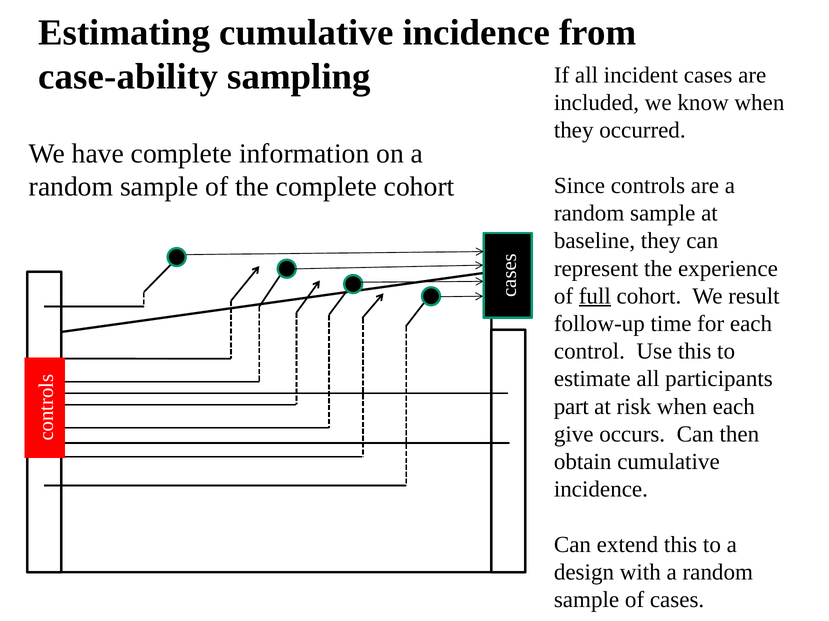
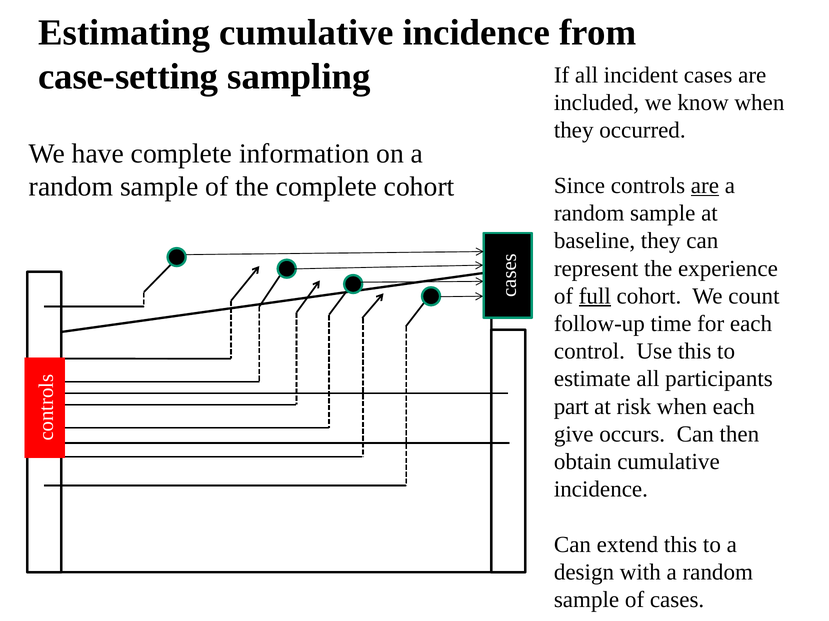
case-ability: case-ability -> case-setting
are at (705, 186) underline: none -> present
result: result -> count
